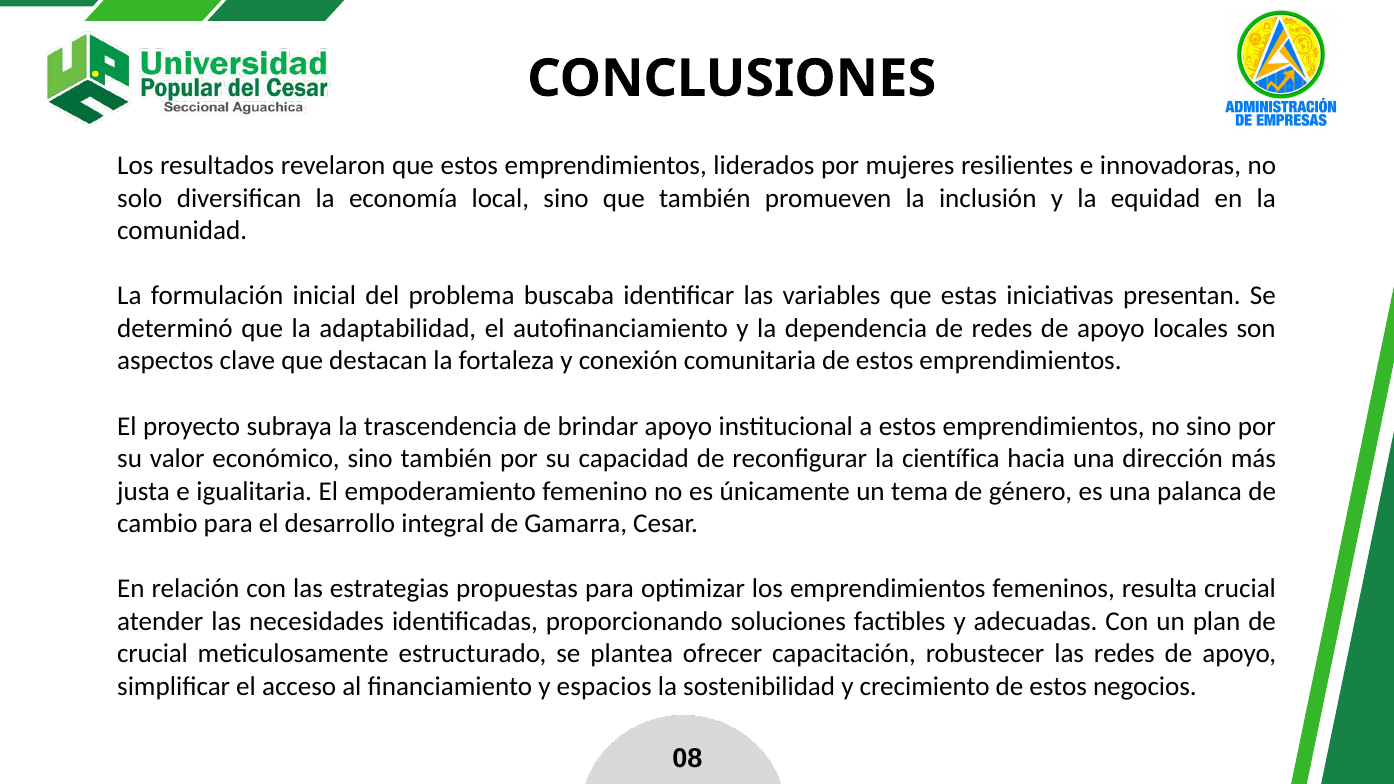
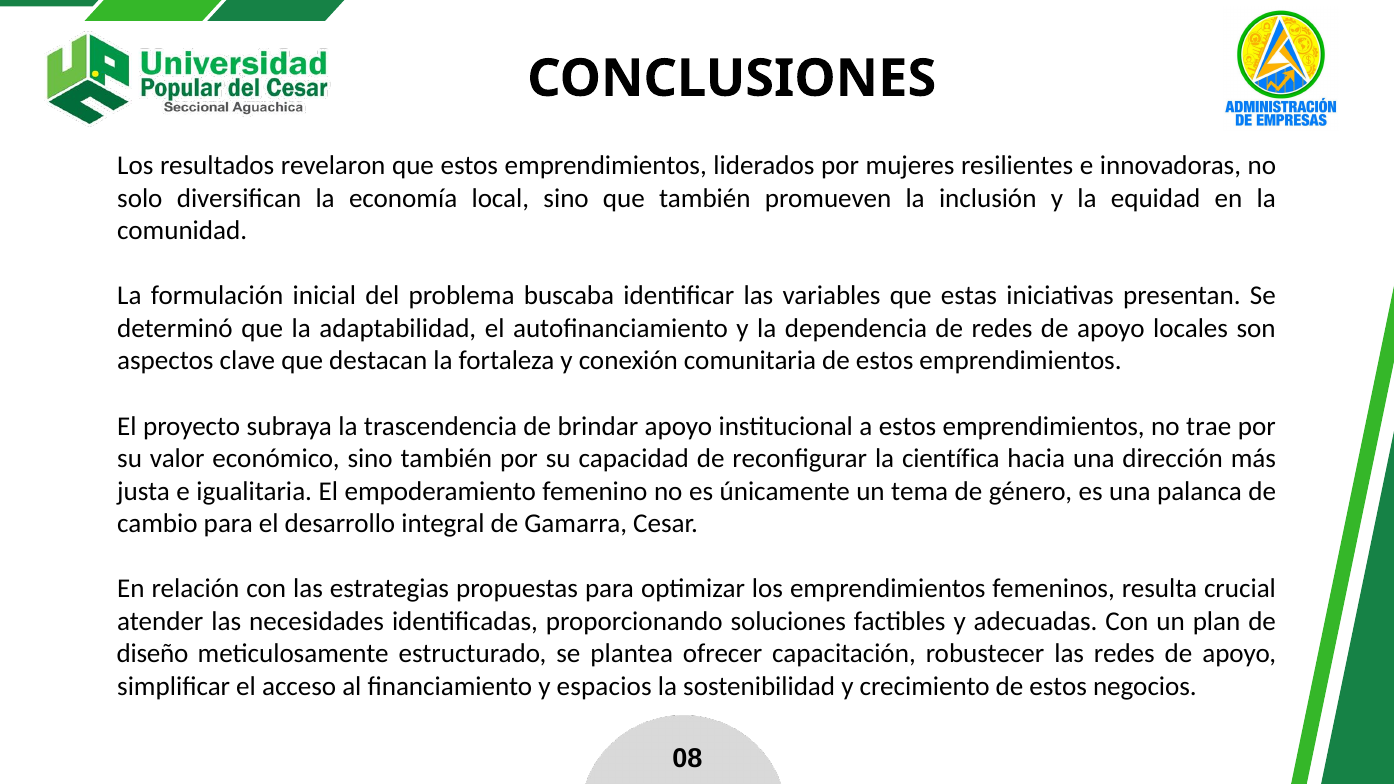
no sino: sino -> trae
crucial at (153, 654): crucial -> diseño
